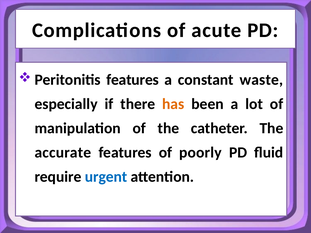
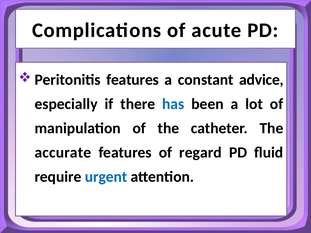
waste: waste -> advice
has colour: orange -> blue
poorly: poorly -> regard
